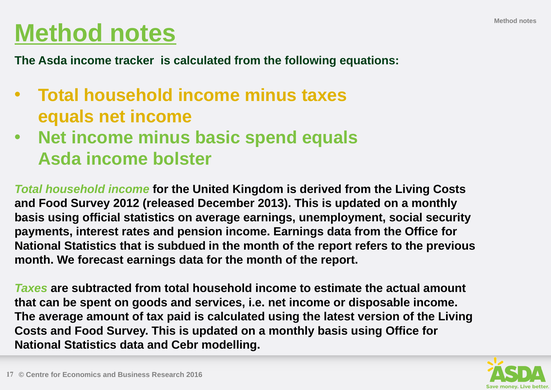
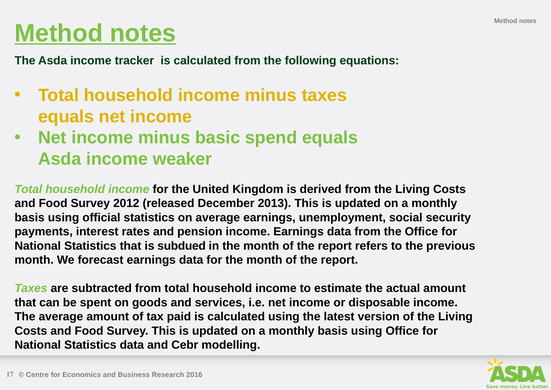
bolster: bolster -> weaker
